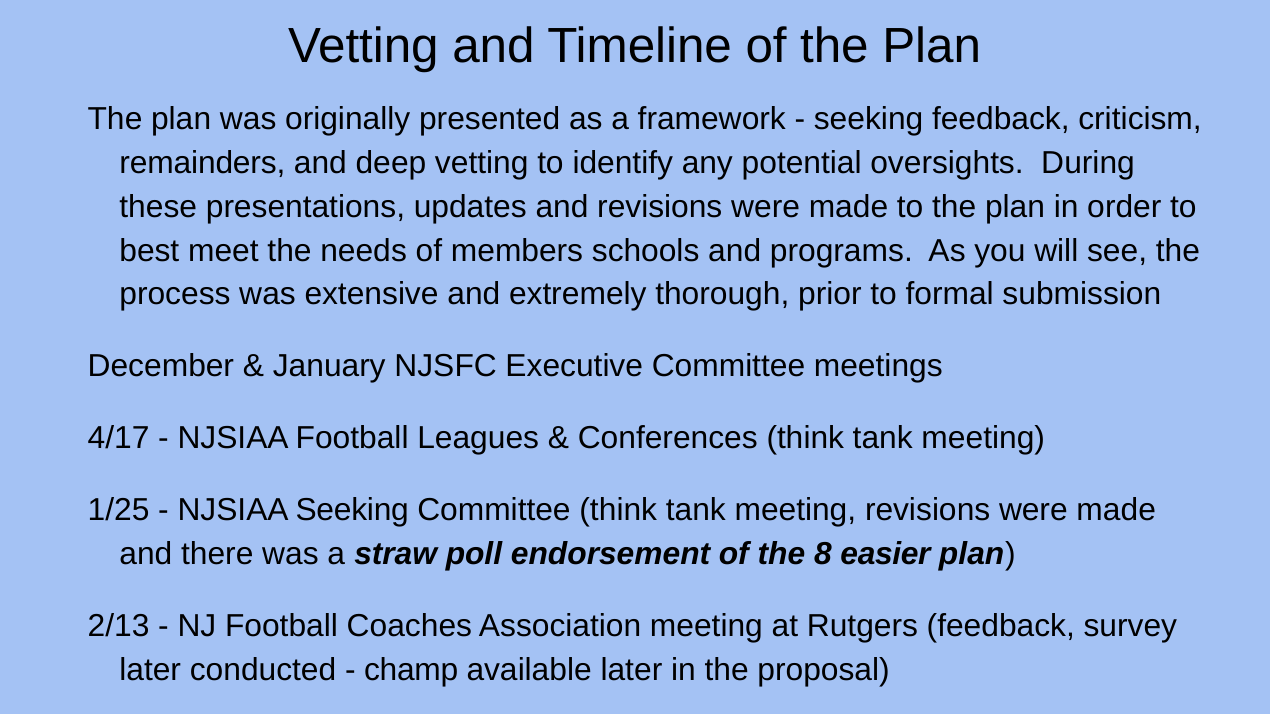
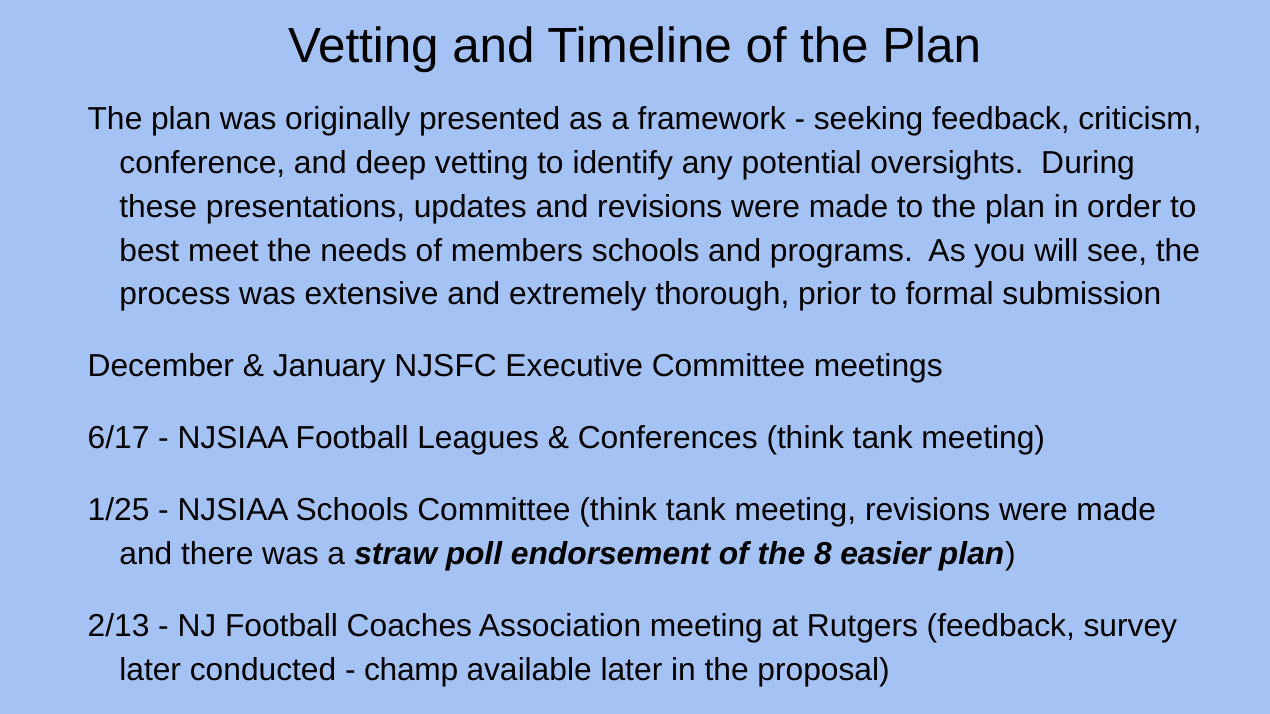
remainders: remainders -> conference
4/17: 4/17 -> 6/17
NJSIAA Seeking: Seeking -> Schools
